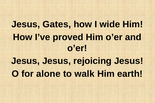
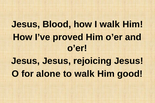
Gates: Gates -> Blood
I wide: wide -> walk
earth: earth -> good
